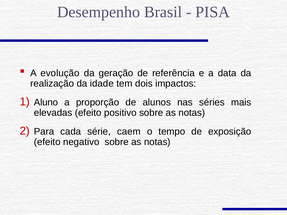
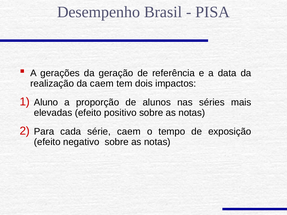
evolução: evolução -> gerações
da idade: idade -> caem
